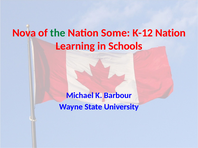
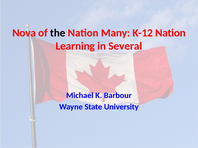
the colour: green -> black
Some: Some -> Many
Schools: Schools -> Several
